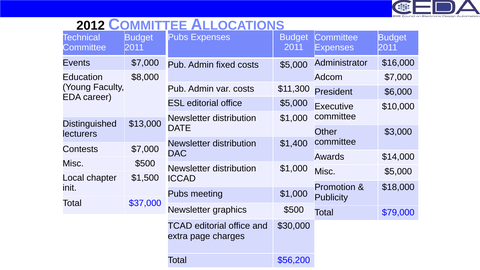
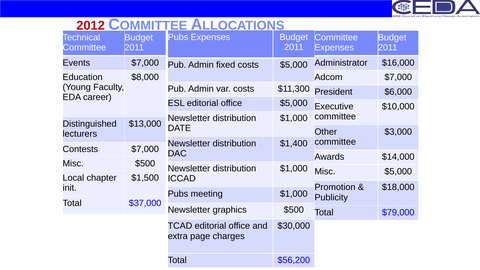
2012 colour: black -> red
